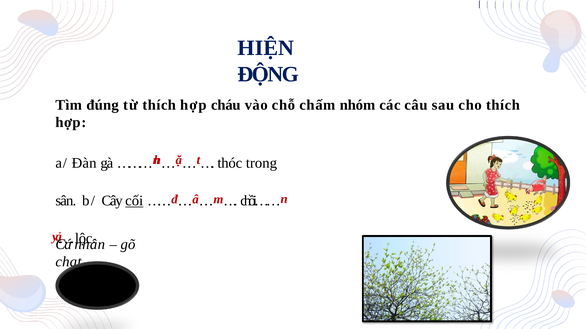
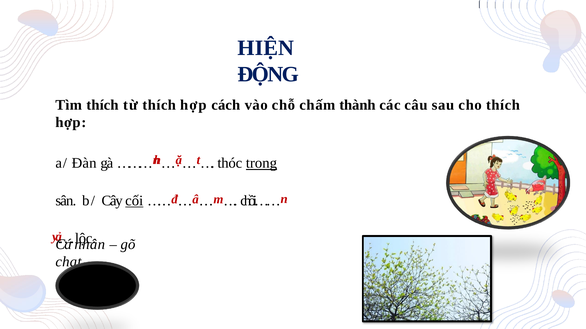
Tìm đúng: đúng -> thích
cháu: cháu -> cách
nhóm: nhóm -> thành
trong underline: none -> present
